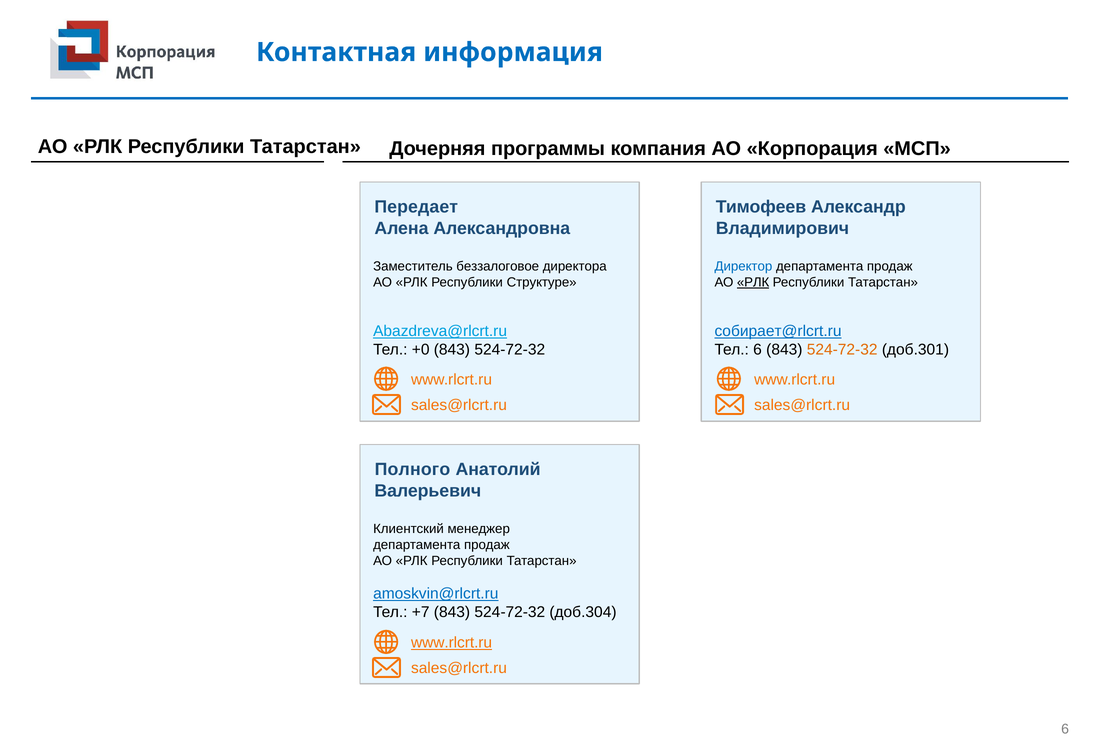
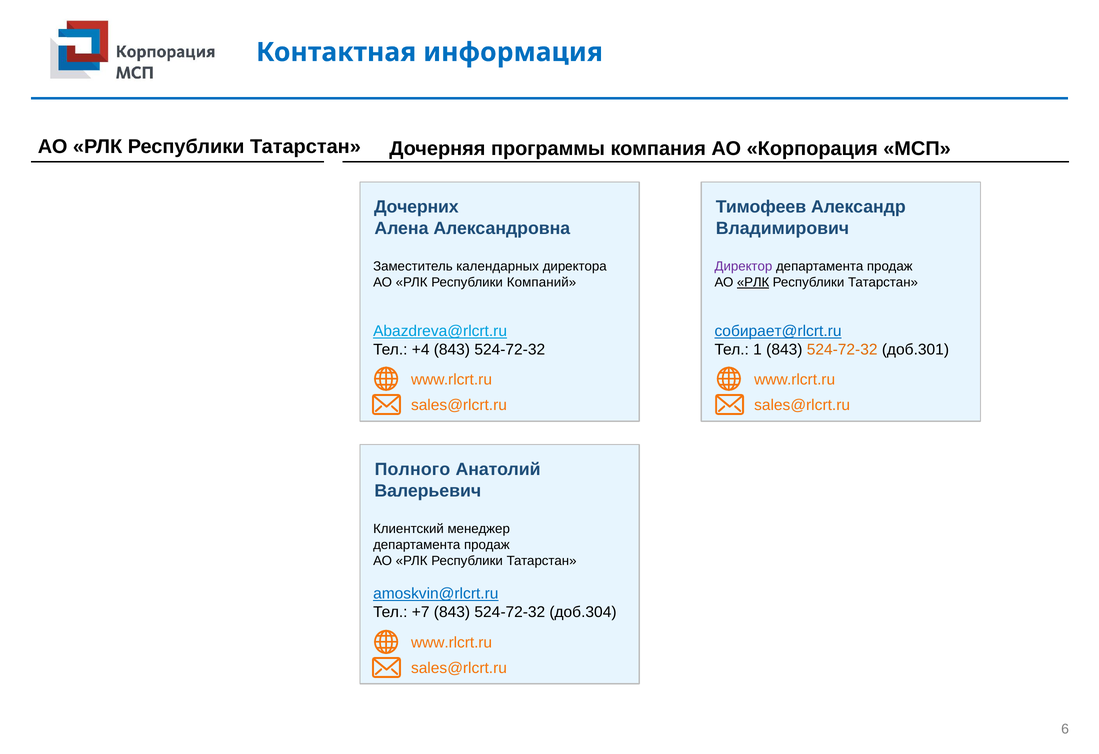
Передает: Передает -> Дочерних
беззалоговое: беззалоговое -> календарных
Директор colour: blue -> purple
Структуре: Структуре -> Компаний
+0: +0 -> +4
Тел 6: 6 -> 1
www.rlcrt.ru at (452, 642) underline: present -> none
